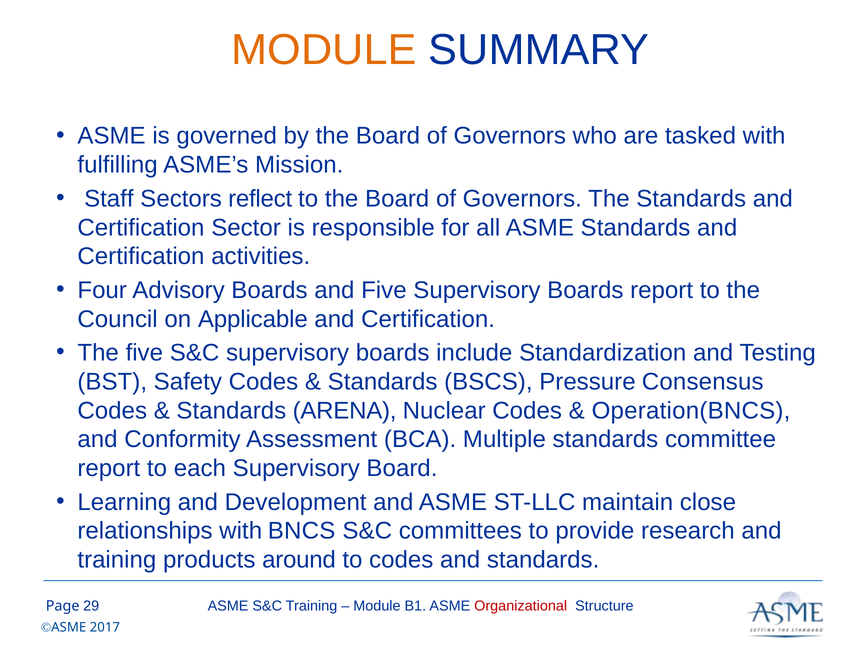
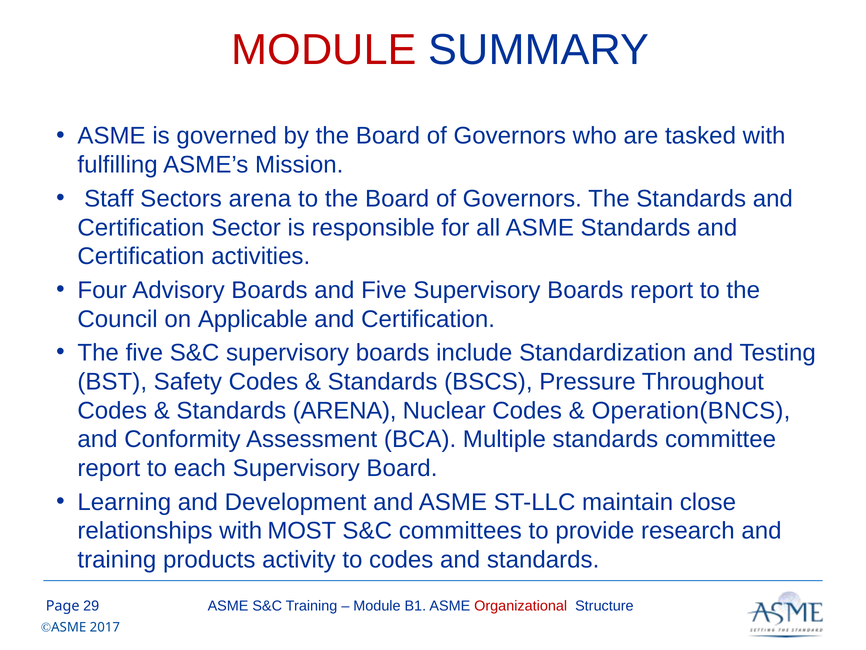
MODULE at (324, 50) colour: orange -> red
Sectors reflect: reflect -> arena
Consensus: Consensus -> Throughout
BNCS: BNCS -> MOST
around: around -> activity
